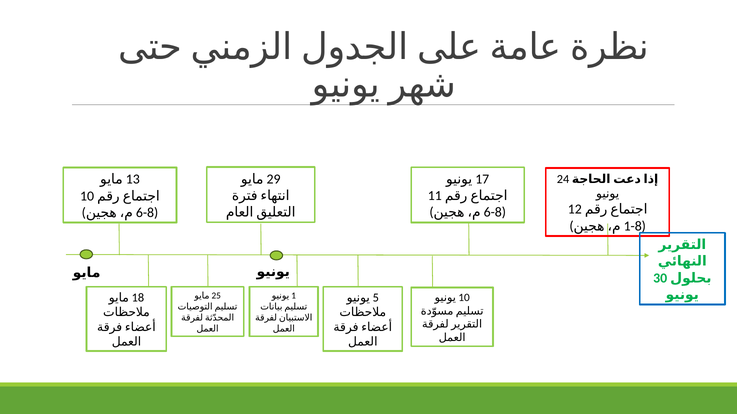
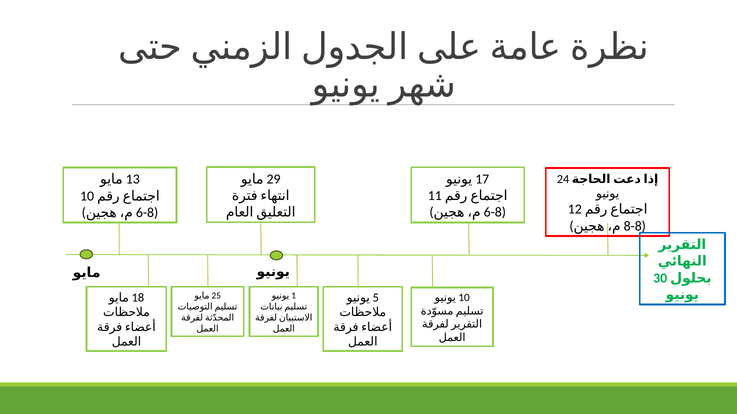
1-8: 1-8 -> 8-8
